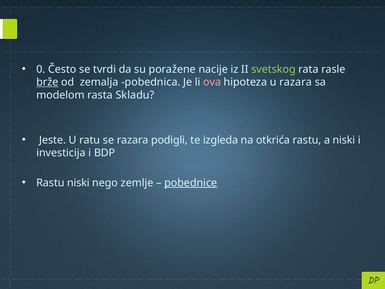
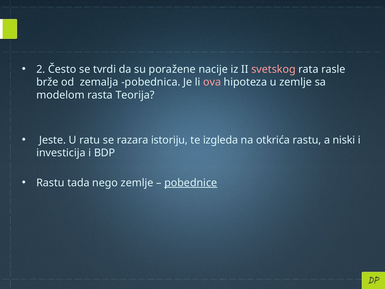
0: 0 -> 2
svetskog colour: light green -> pink
brže underline: present -> none
u razara: razara -> zemlje
Skladu: Skladu -> Teorija
podigli: podigli -> istoriju
Rastu niski: niski -> tada
